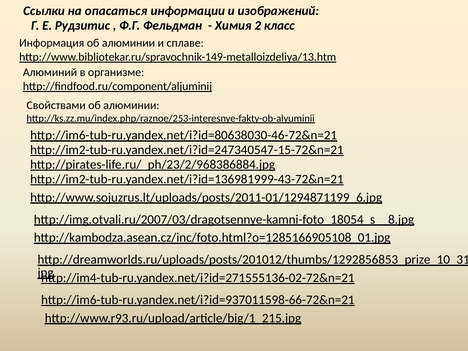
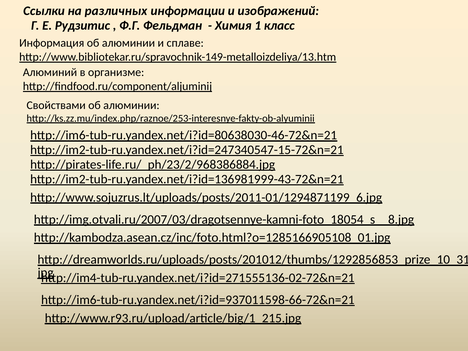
опасаться: опасаться -> различных
2: 2 -> 1
